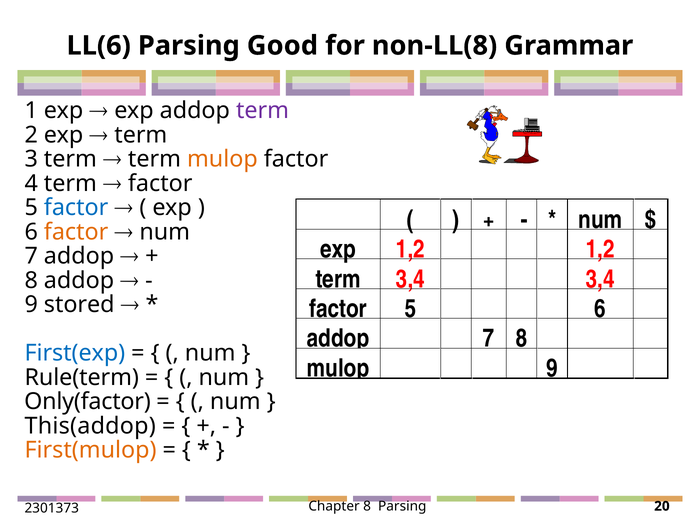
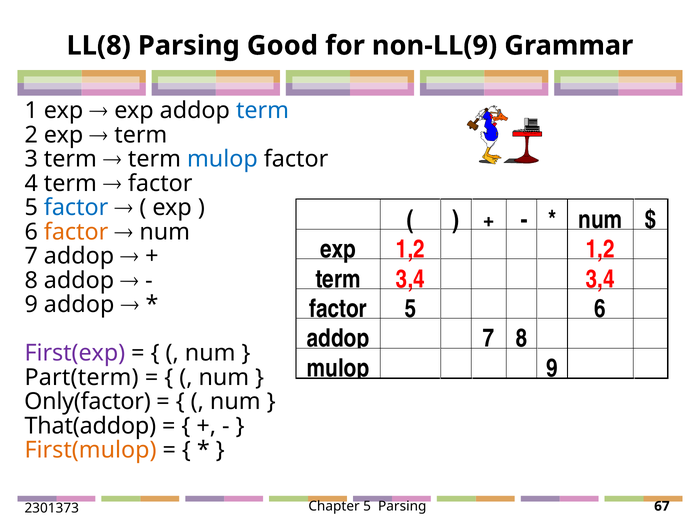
LL(6: LL(6 -> LL(8
non-LL(8: non-LL(8 -> non-LL(9
term at (263, 111) colour: purple -> blue
mulop at (222, 159) colour: orange -> blue
9 stored: stored -> addop
First(exp colour: blue -> purple
Rule(term: Rule(term -> Part(term
This(addop: This(addop -> That(addop
Chapter 8: 8 -> 5
20: 20 -> 67
